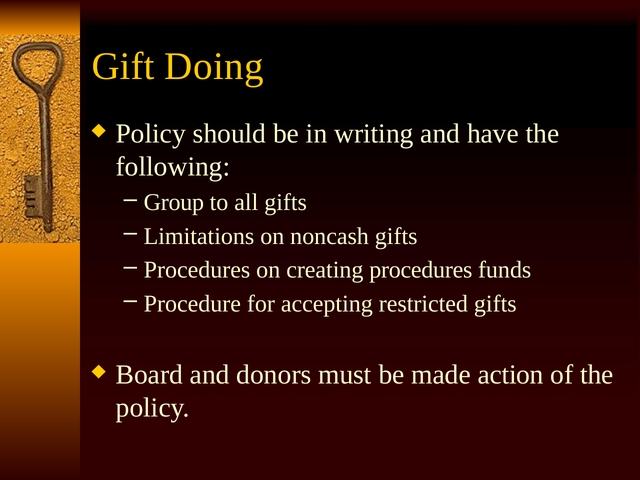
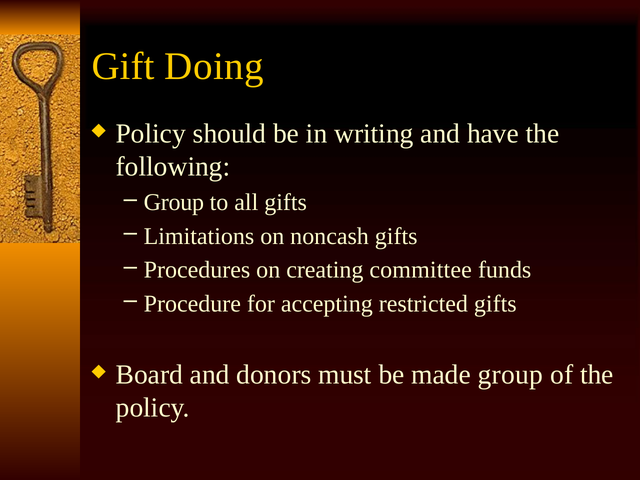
creating procedures: procedures -> committee
made action: action -> group
